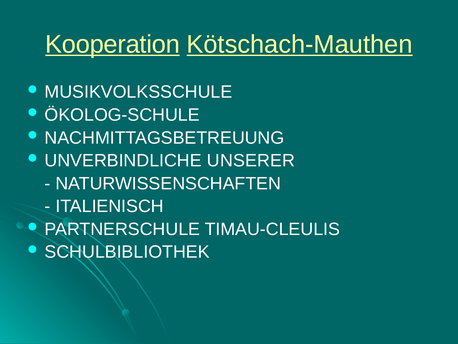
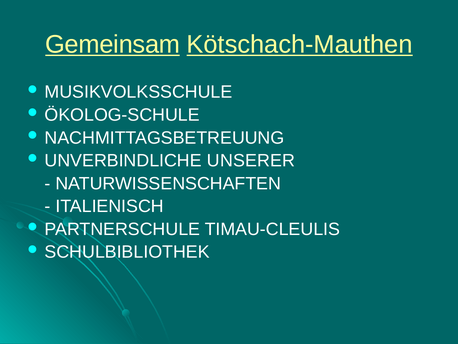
Kooperation: Kooperation -> Gemeinsam
